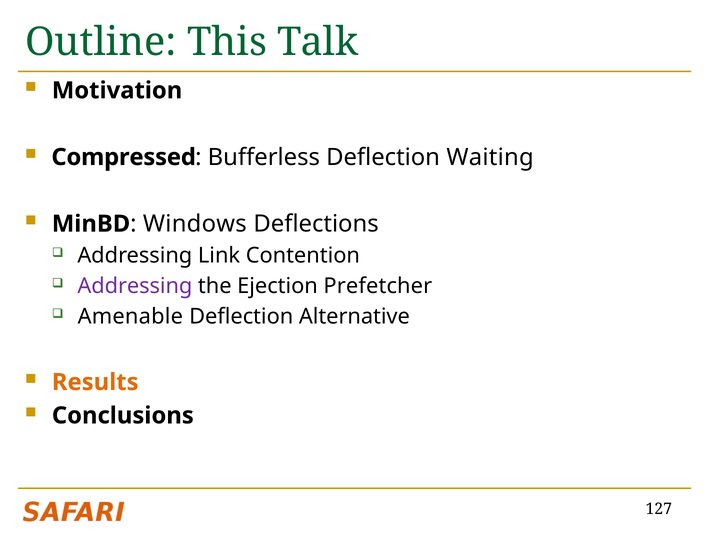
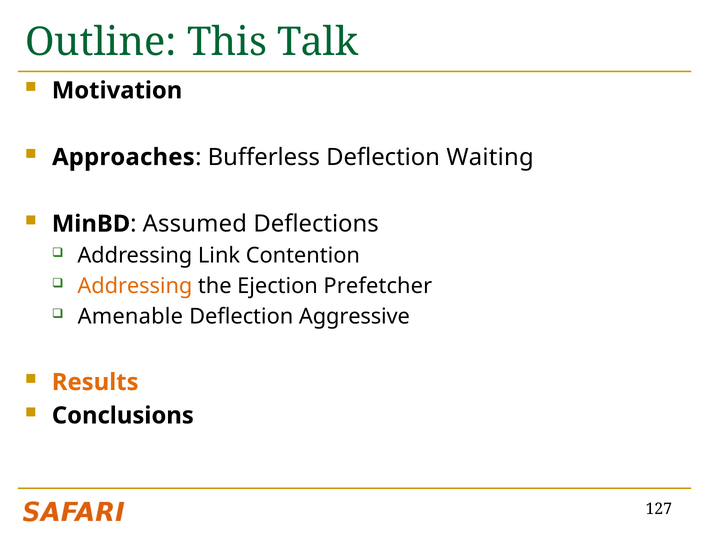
Compressed: Compressed -> Approaches
Windows: Windows -> Assumed
Addressing at (135, 286) colour: purple -> orange
Alternative: Alternative -> Aggressive
